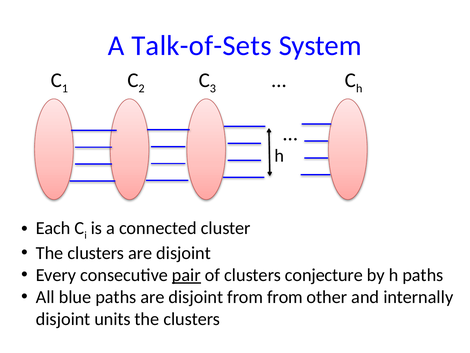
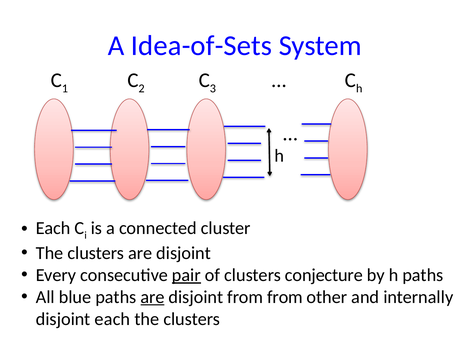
Talk-of-Sets: Talk-of-Sets -> Idea-of-Sets
are at (153, 297) underline: none -> present
disjoint units: units -> each
